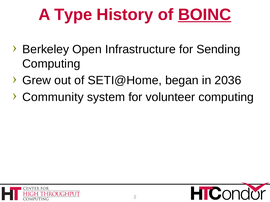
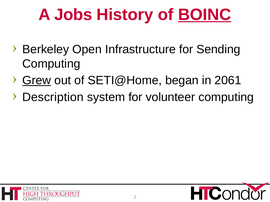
Type: Type -> Jobs
Grew underline: none -> present
2036: 2036 -> 2061
Community: Community -> Description
